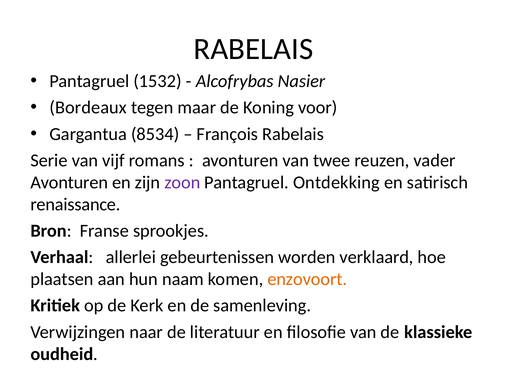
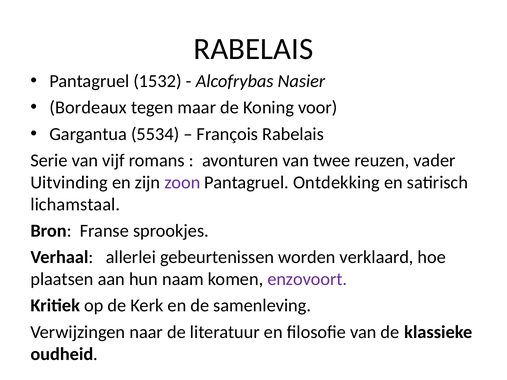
8534: 8534 -> 5534
Avonturen at (69, 183): Avonturen -> Uitvinding
renaissance: renaissance -> lichamstaal
enzovoort colour: orange -> purple
